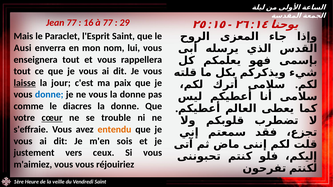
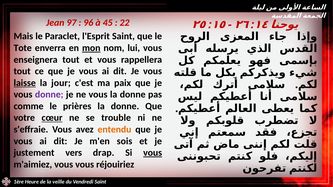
Jean 77: 77 -> 97
16: 16 -> 96
à 77: 77 -> 45
29: 29 -> 22
Ausi: Ausi -> Tote
mon underline: none -> present
donne at (49, 95) colour: blue -> purple
diacres: diacres -> prières
ceux: ceux -> drap
vous at (153, 153) underline: none -> present
